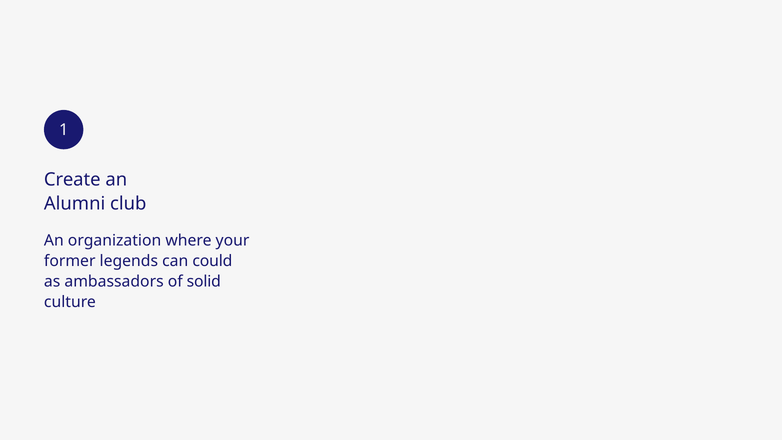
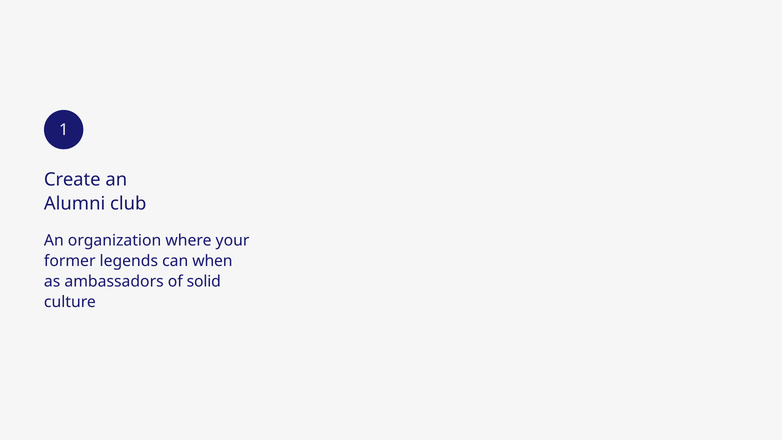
could: could -> when
